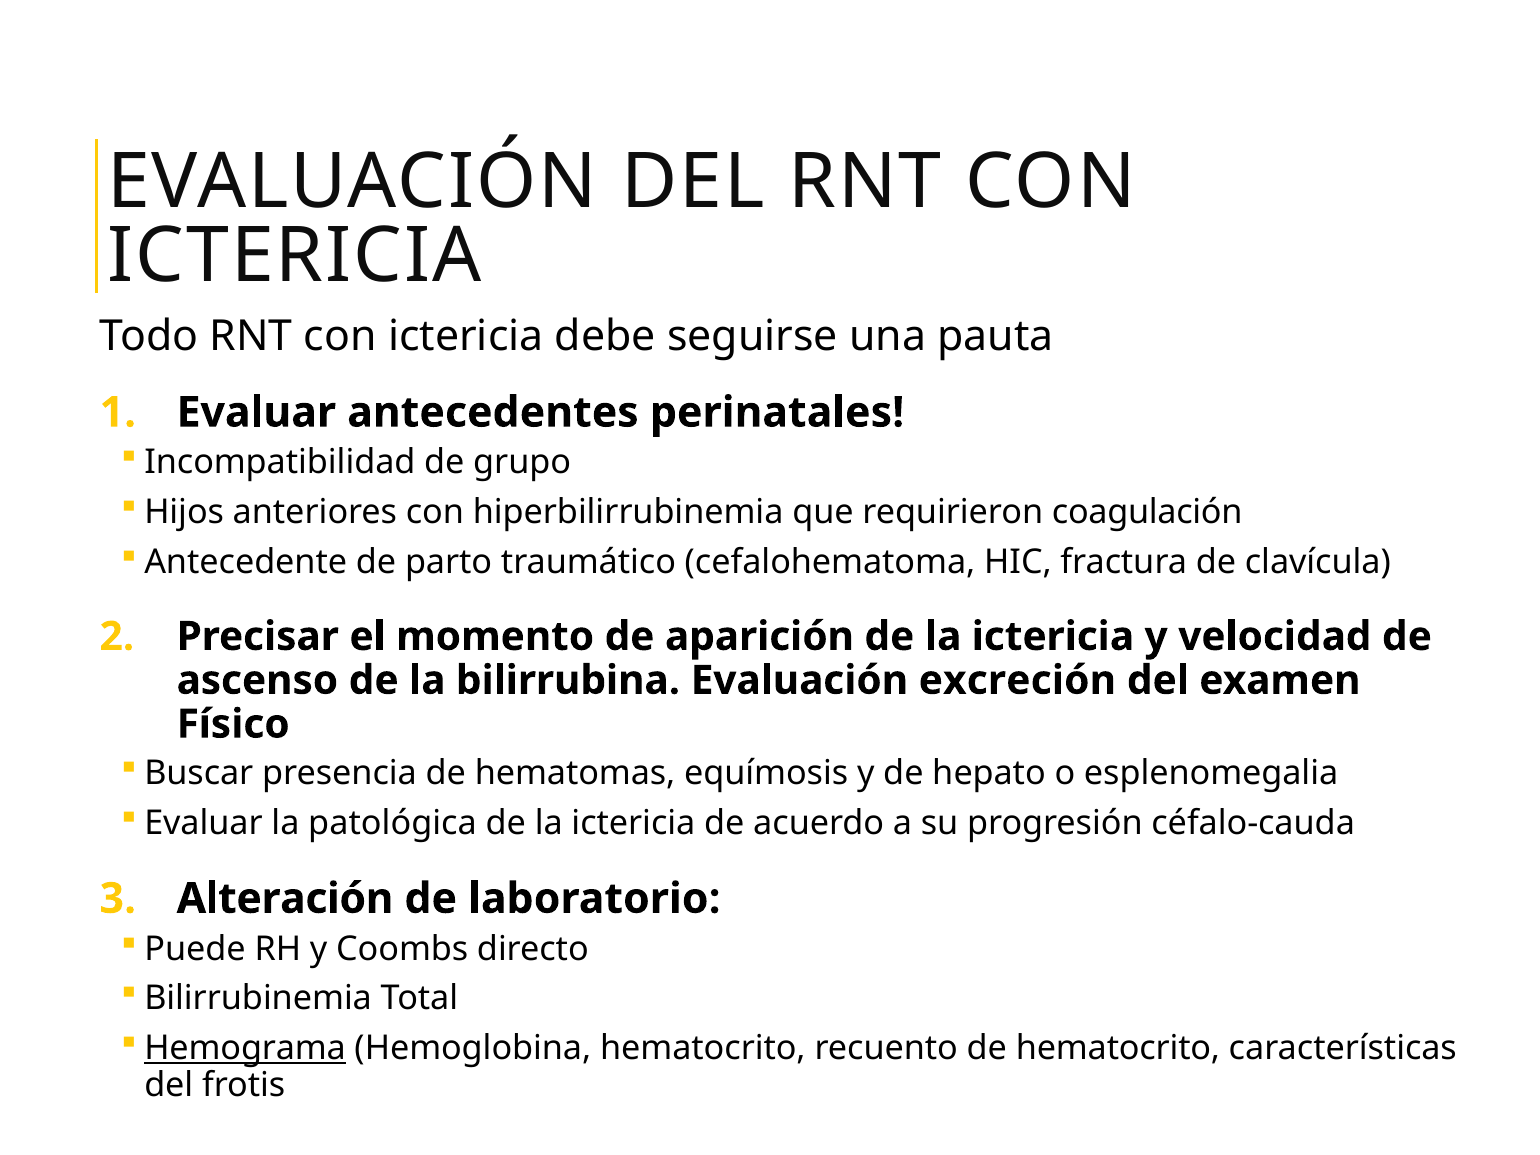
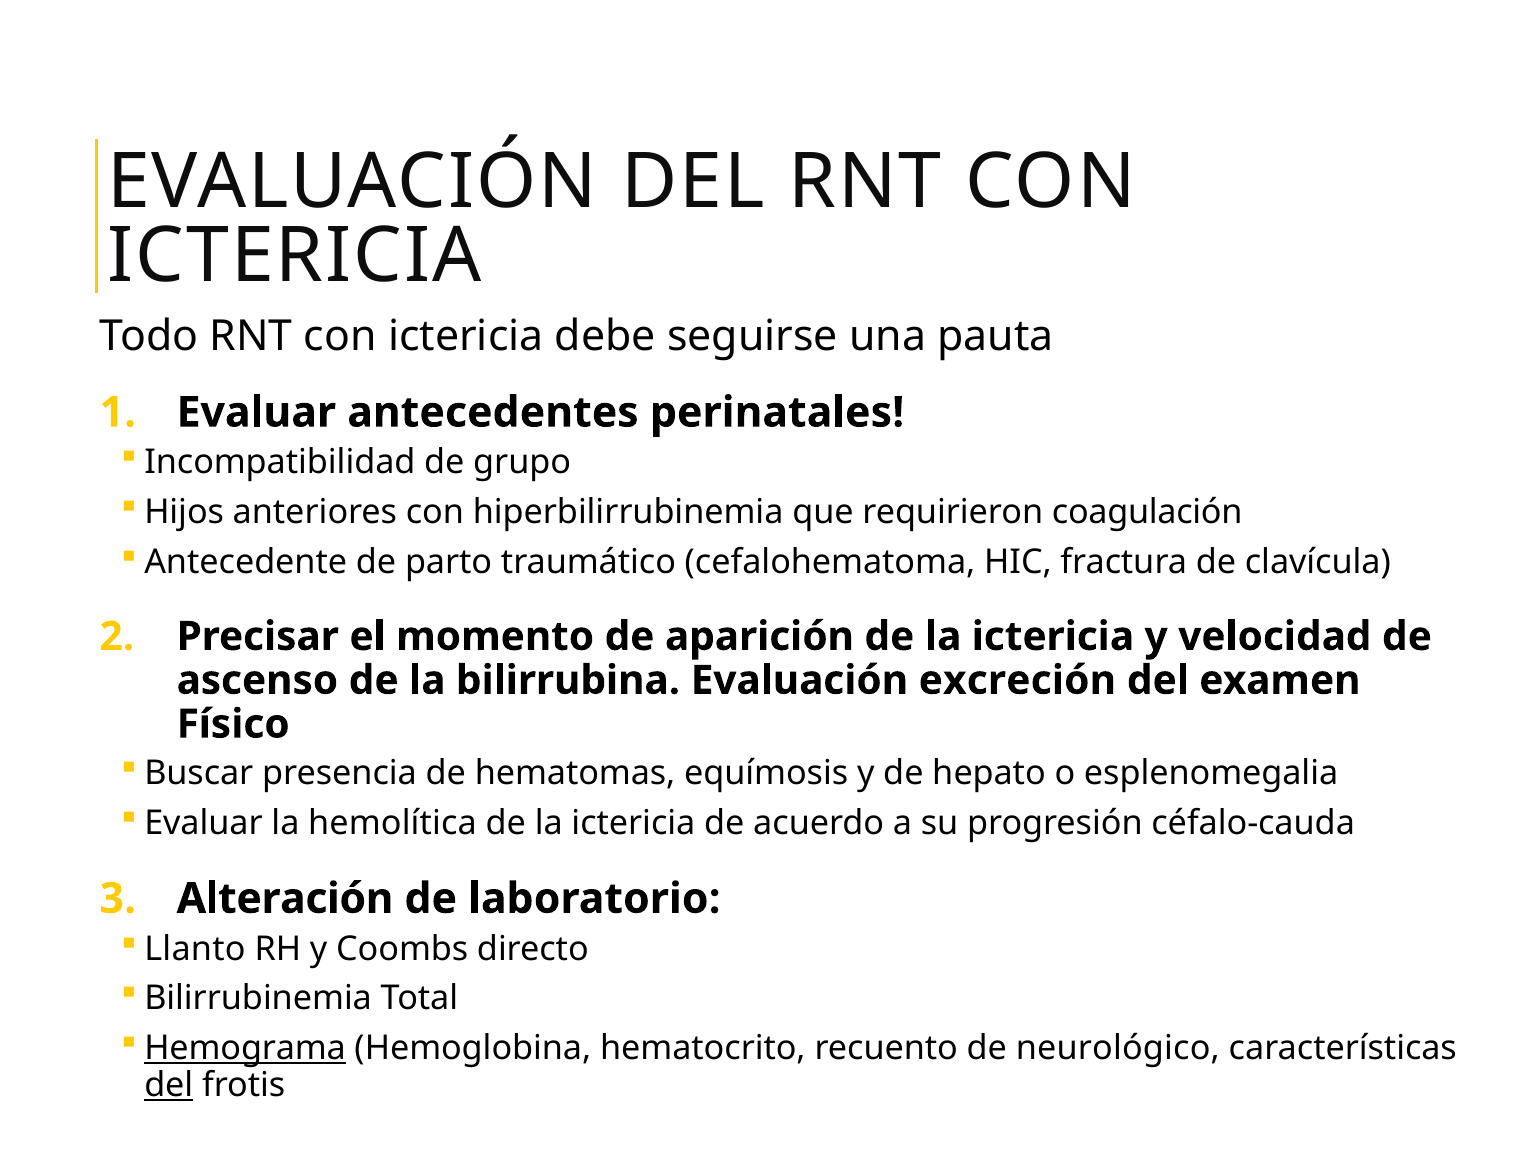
patológica: patológica -> hemolítica
Puede: Puede -> Llanto
de hematocrito: hematocrito -> neurológico
del at (169, 1085) underline: none -> present
